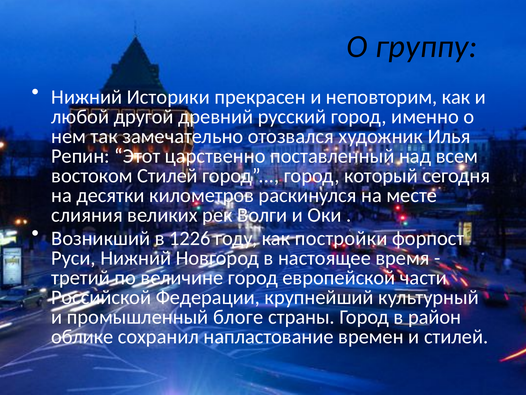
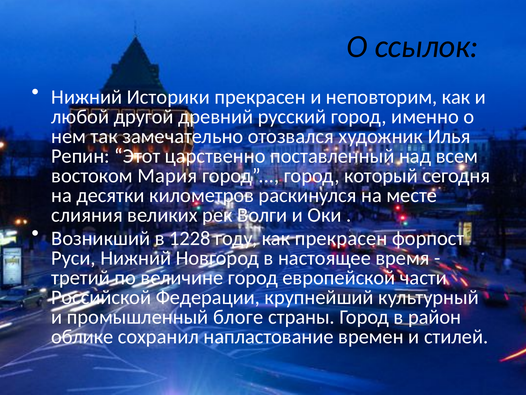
группу: группу -> ссылок
востоком Стилей: Стилей -> Мария
1226: 1226 -> 1228
как постройки: постройки -> прекрасен
